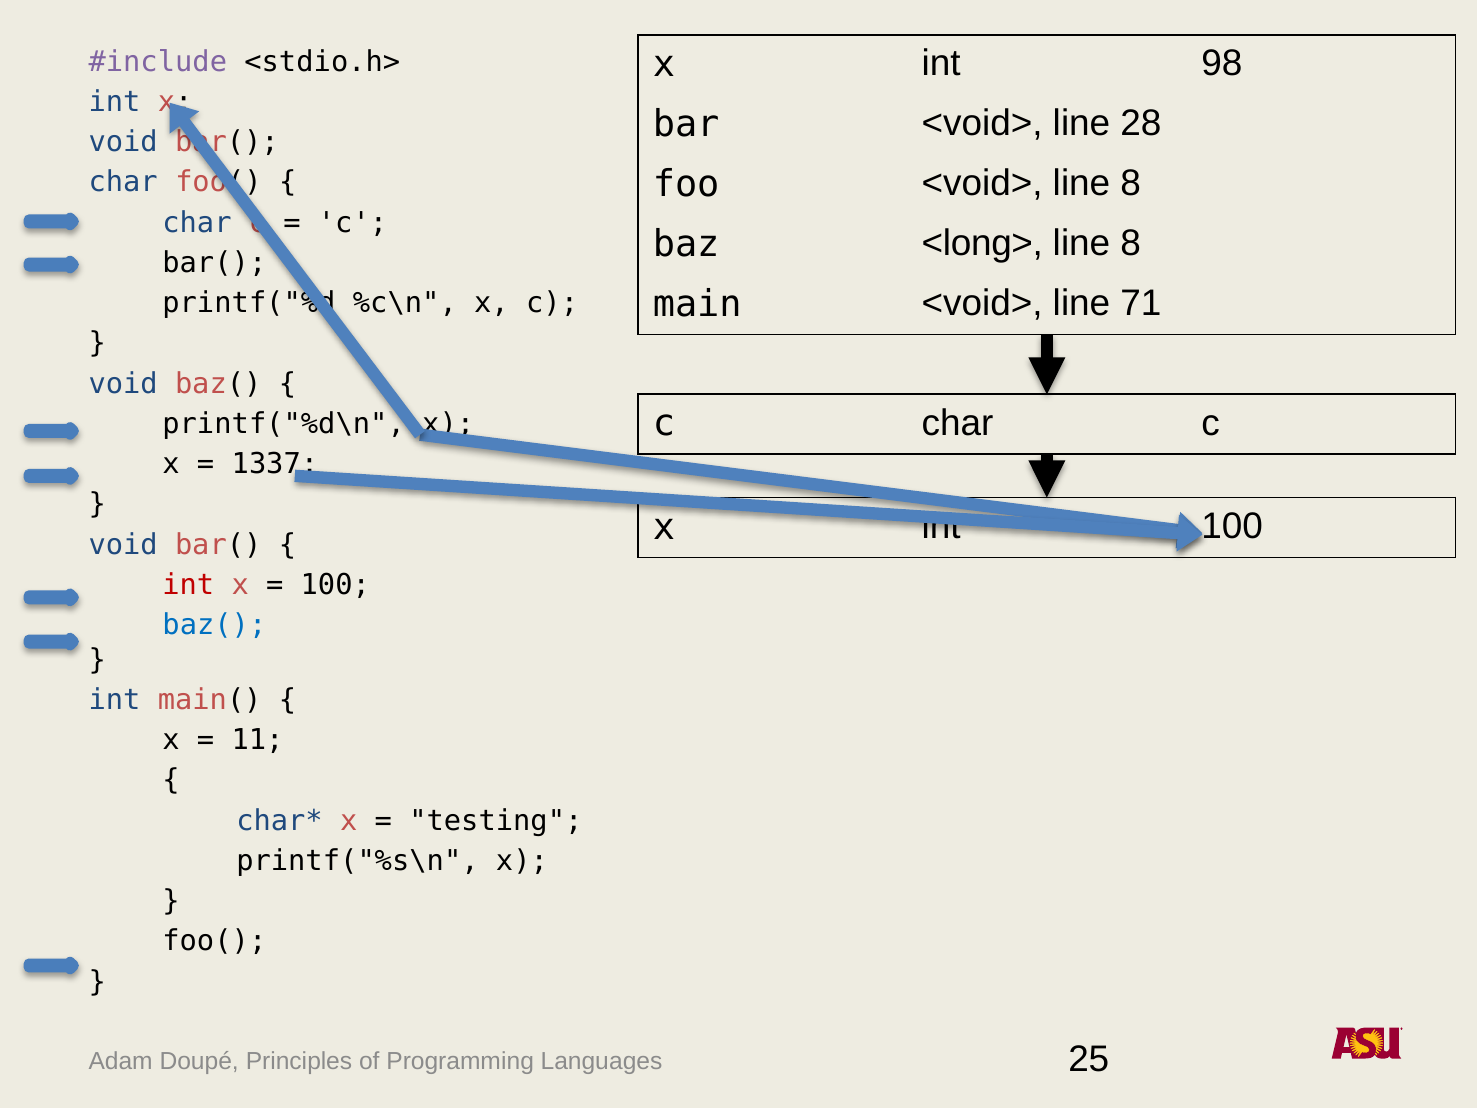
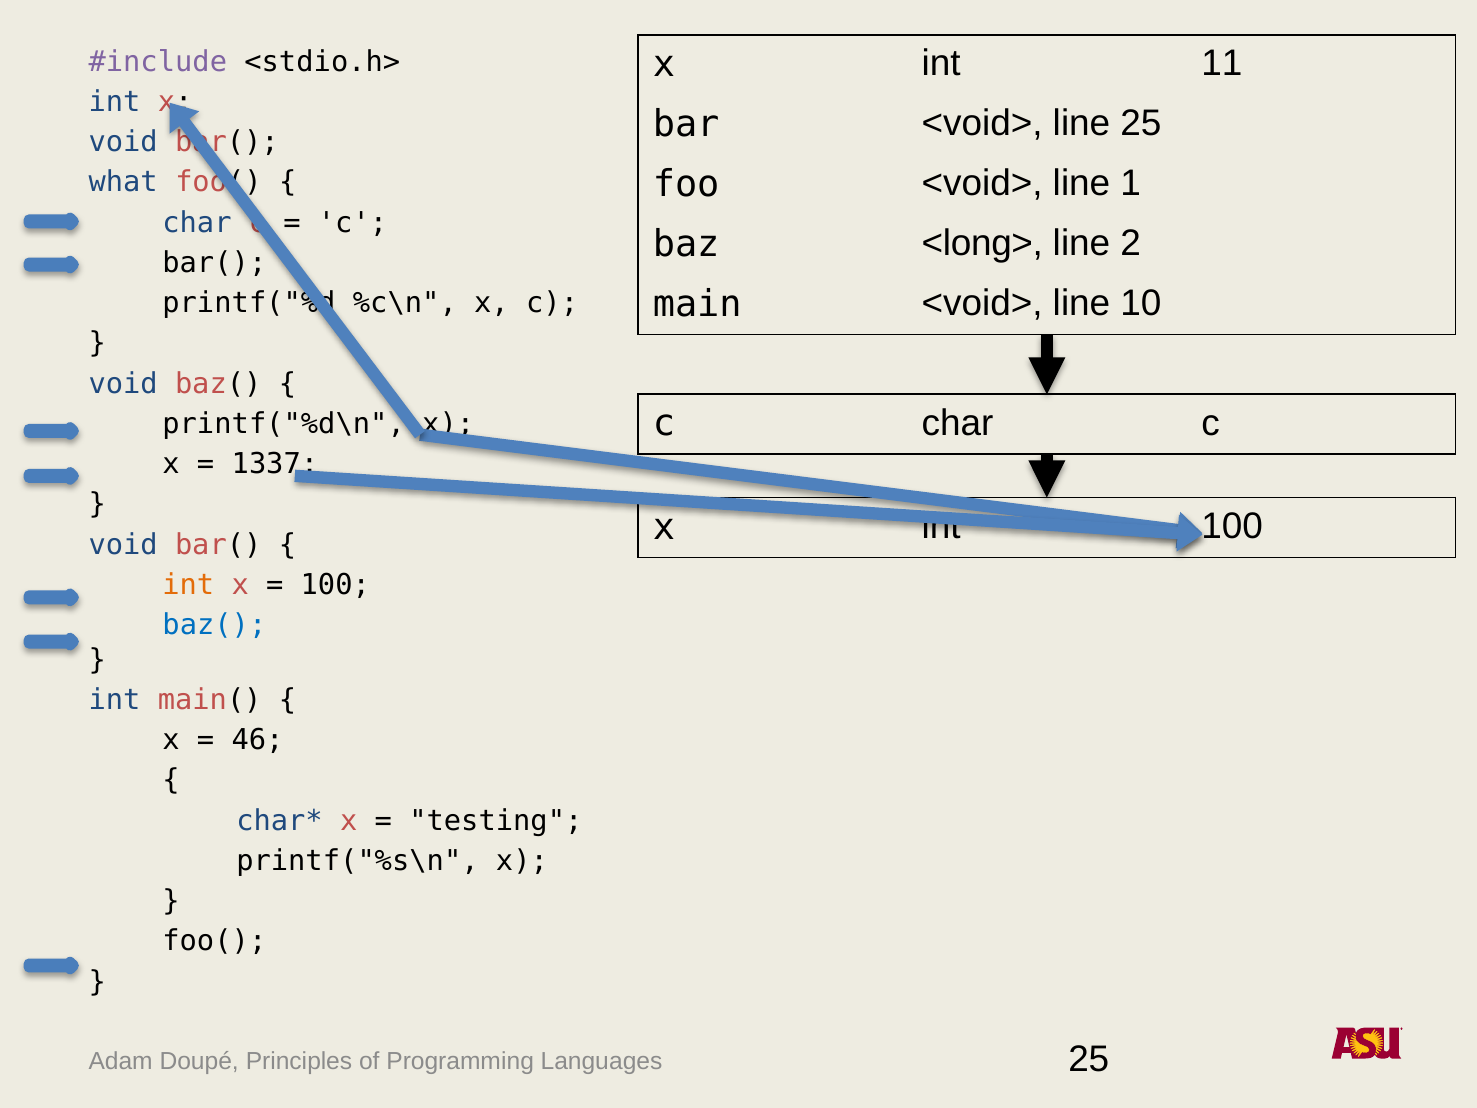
98: 98 -> 11
line 28: 28 -> 25
<void> line 8: 8 -> 1
char at (123, 182): char -> what
8 at (1131, 243): 8 -> 2
71: 71 -> 10
int at (188, 585) colour: red -> orange
11: 11 -> 46
